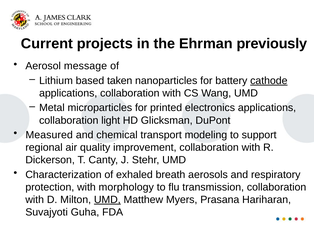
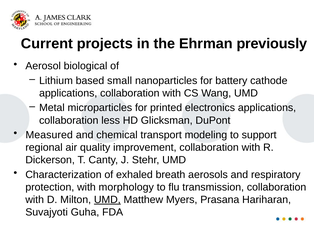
message: message -> biological
taken: taken -> small
cathode underline: present -> none
light: light -> less
